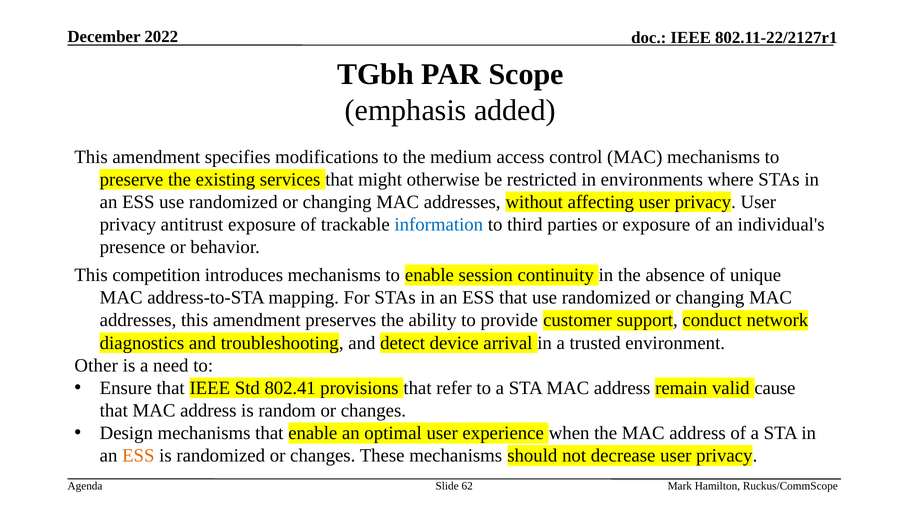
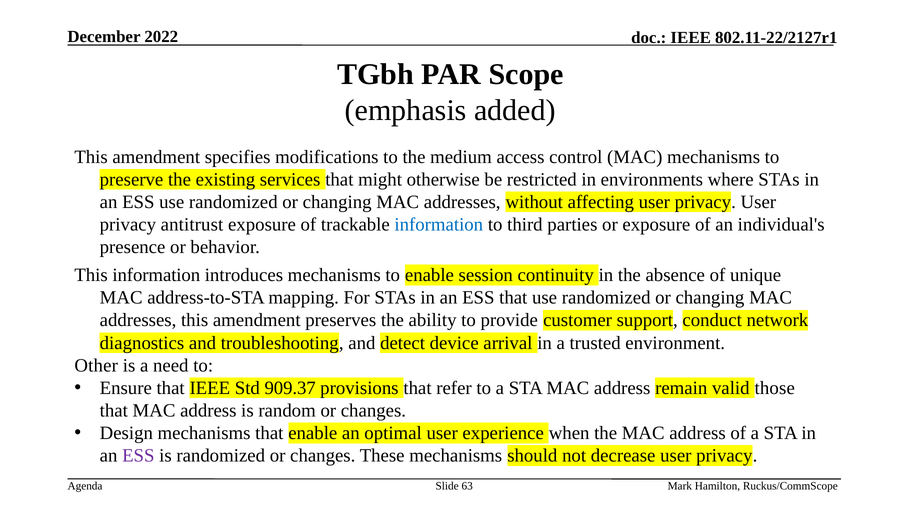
This competition: competition -> information
802.41: 802.41 -> 909.37
cause: cause -> those
ESS at (138, 455) colour: orange -> purple
62: 62 -> 63
